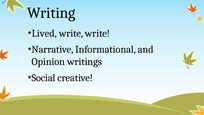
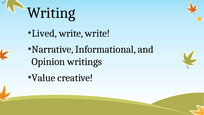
Social: Social -> Value
